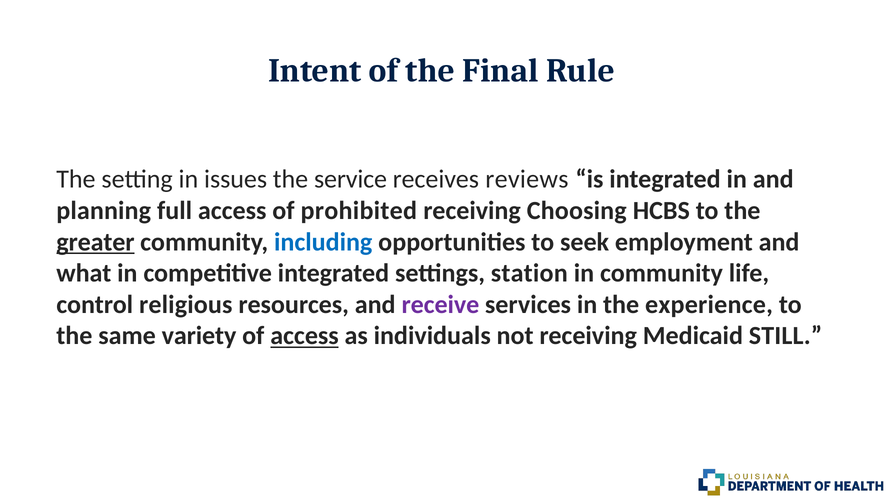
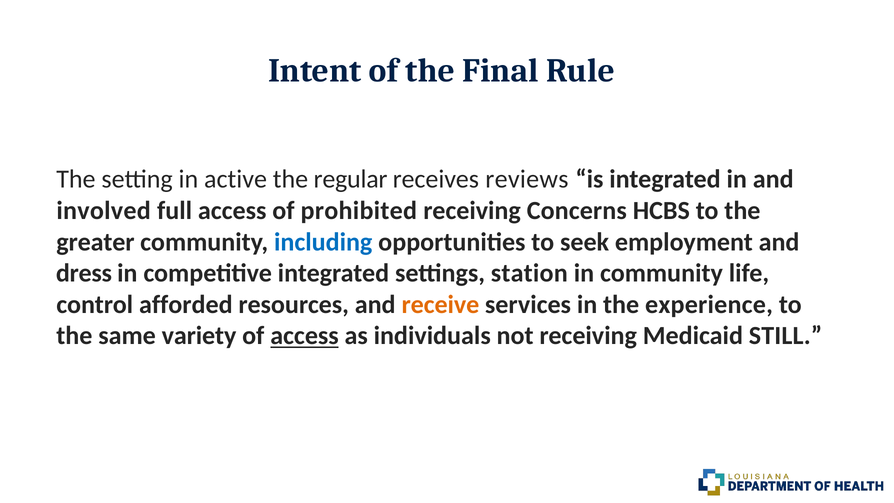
issues: issues -> active
service: service -> regular
planning: planning -> involved
Choosing: Choosing -> Concerns
greater underline: present -> none
what: what -> dress
religious: religious -> afforded
receive colour: purple -> orange
